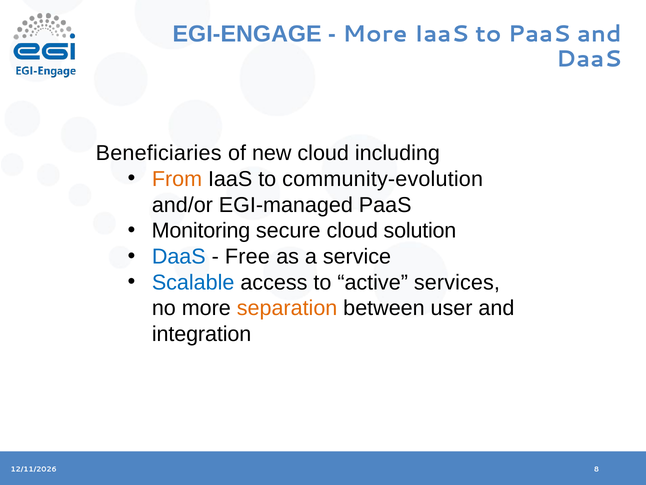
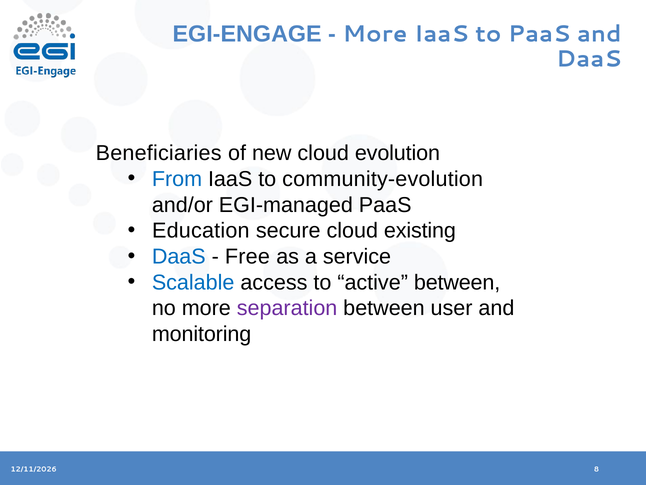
including: including -> evolution
From colour: orange -> blue
Monitoring: Monitoring -> Education
solution: solution -> existing
active services: services -> between
separation colour: orange -> purple
integration: integration -> monitoring
